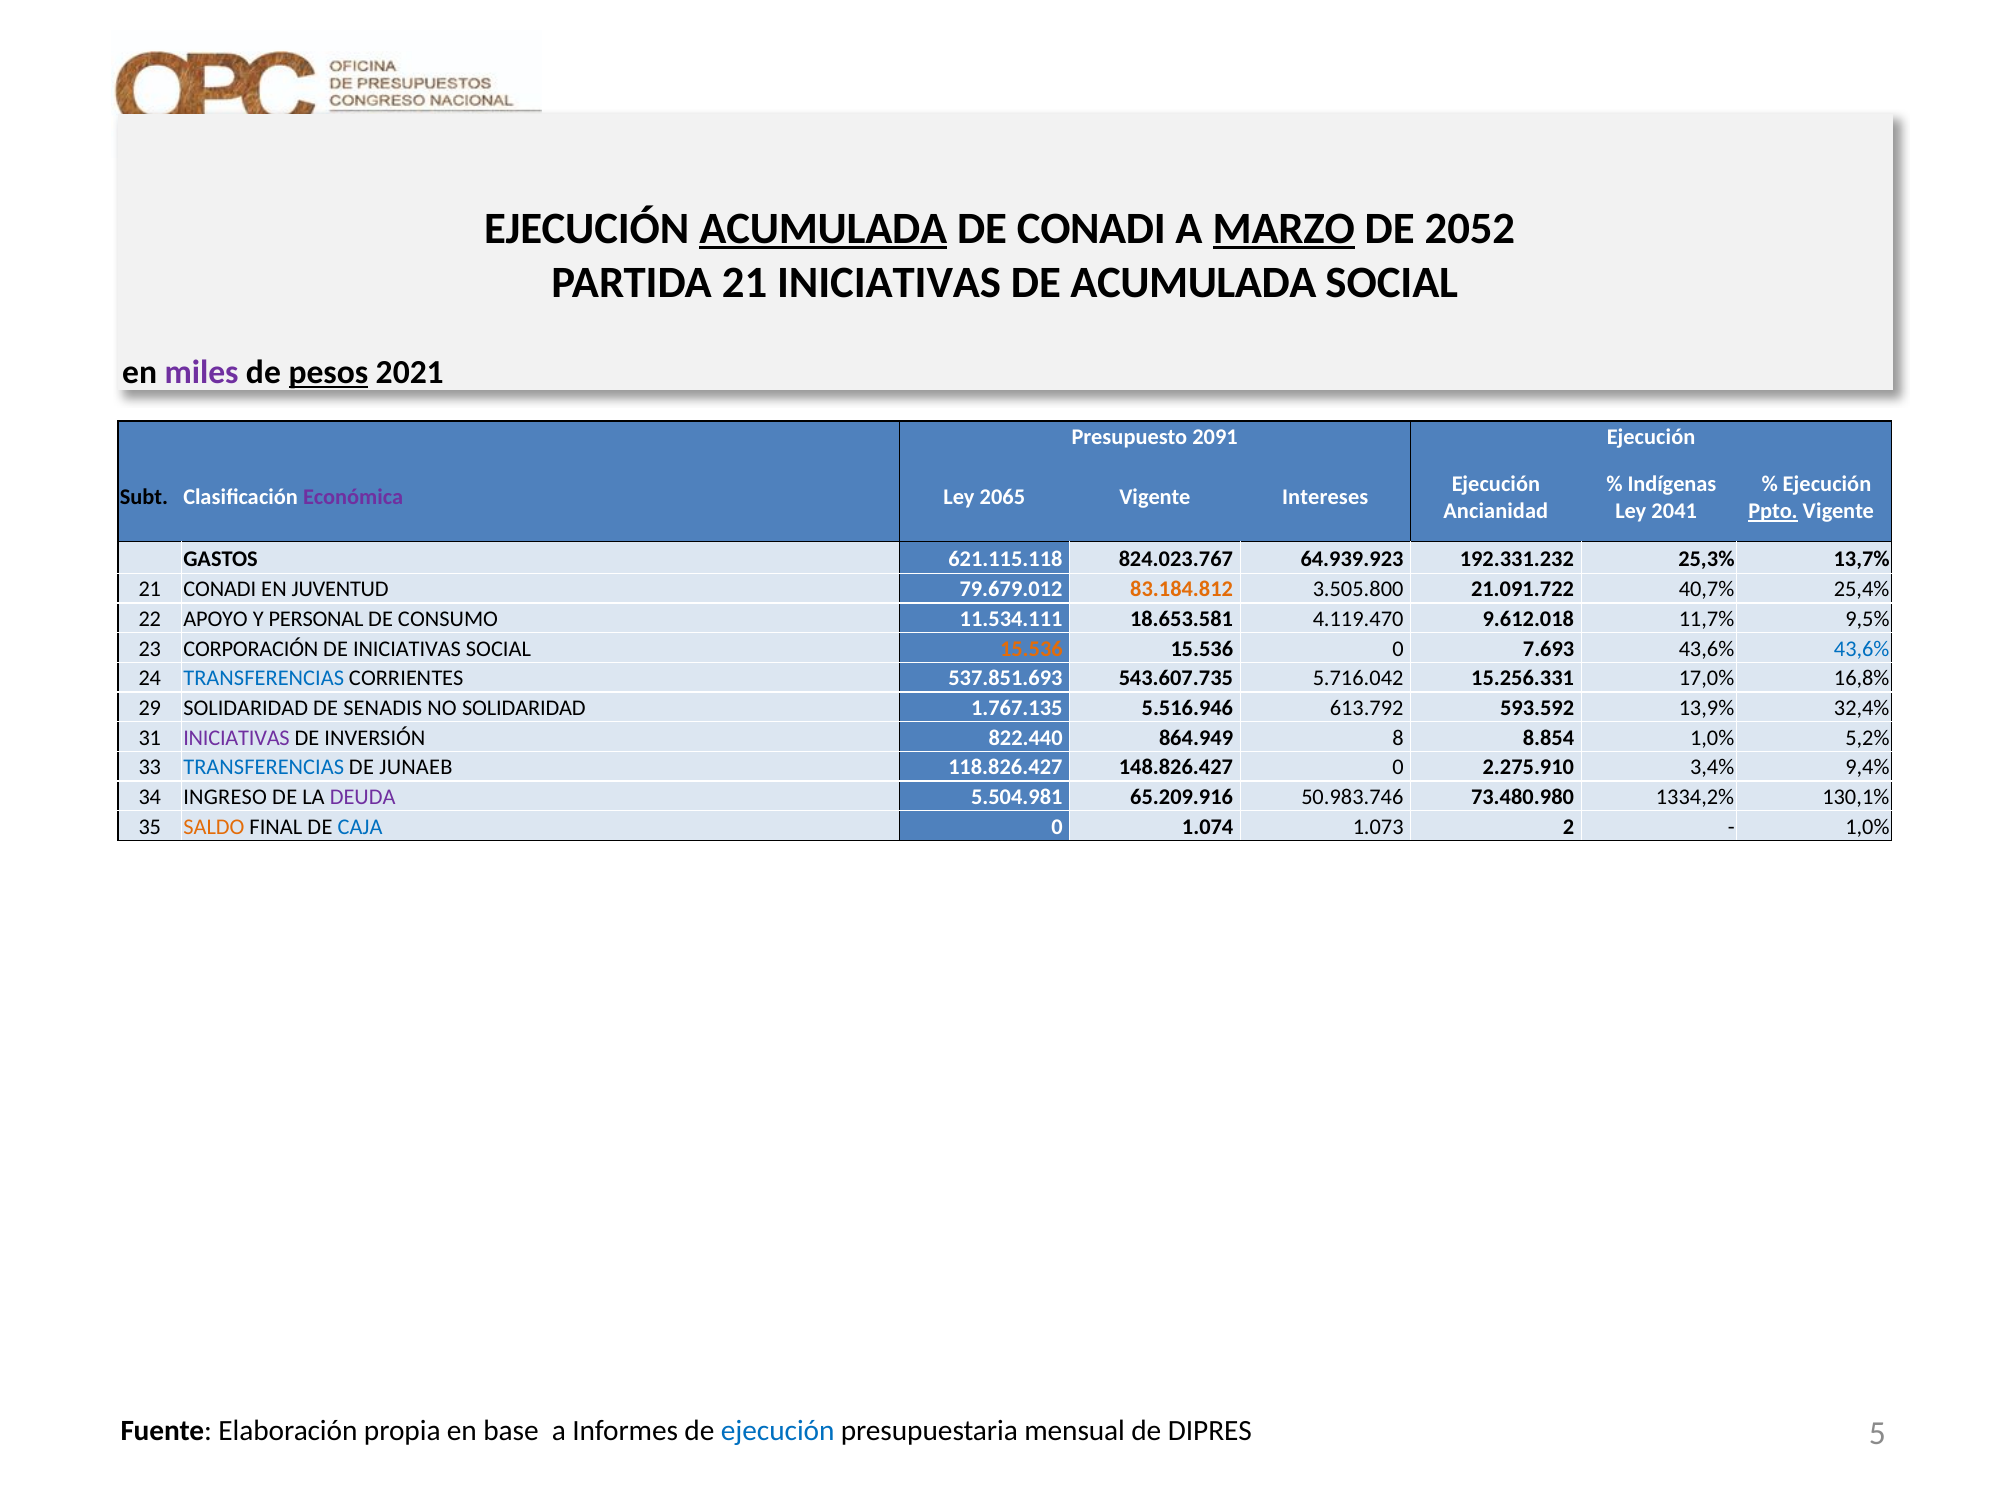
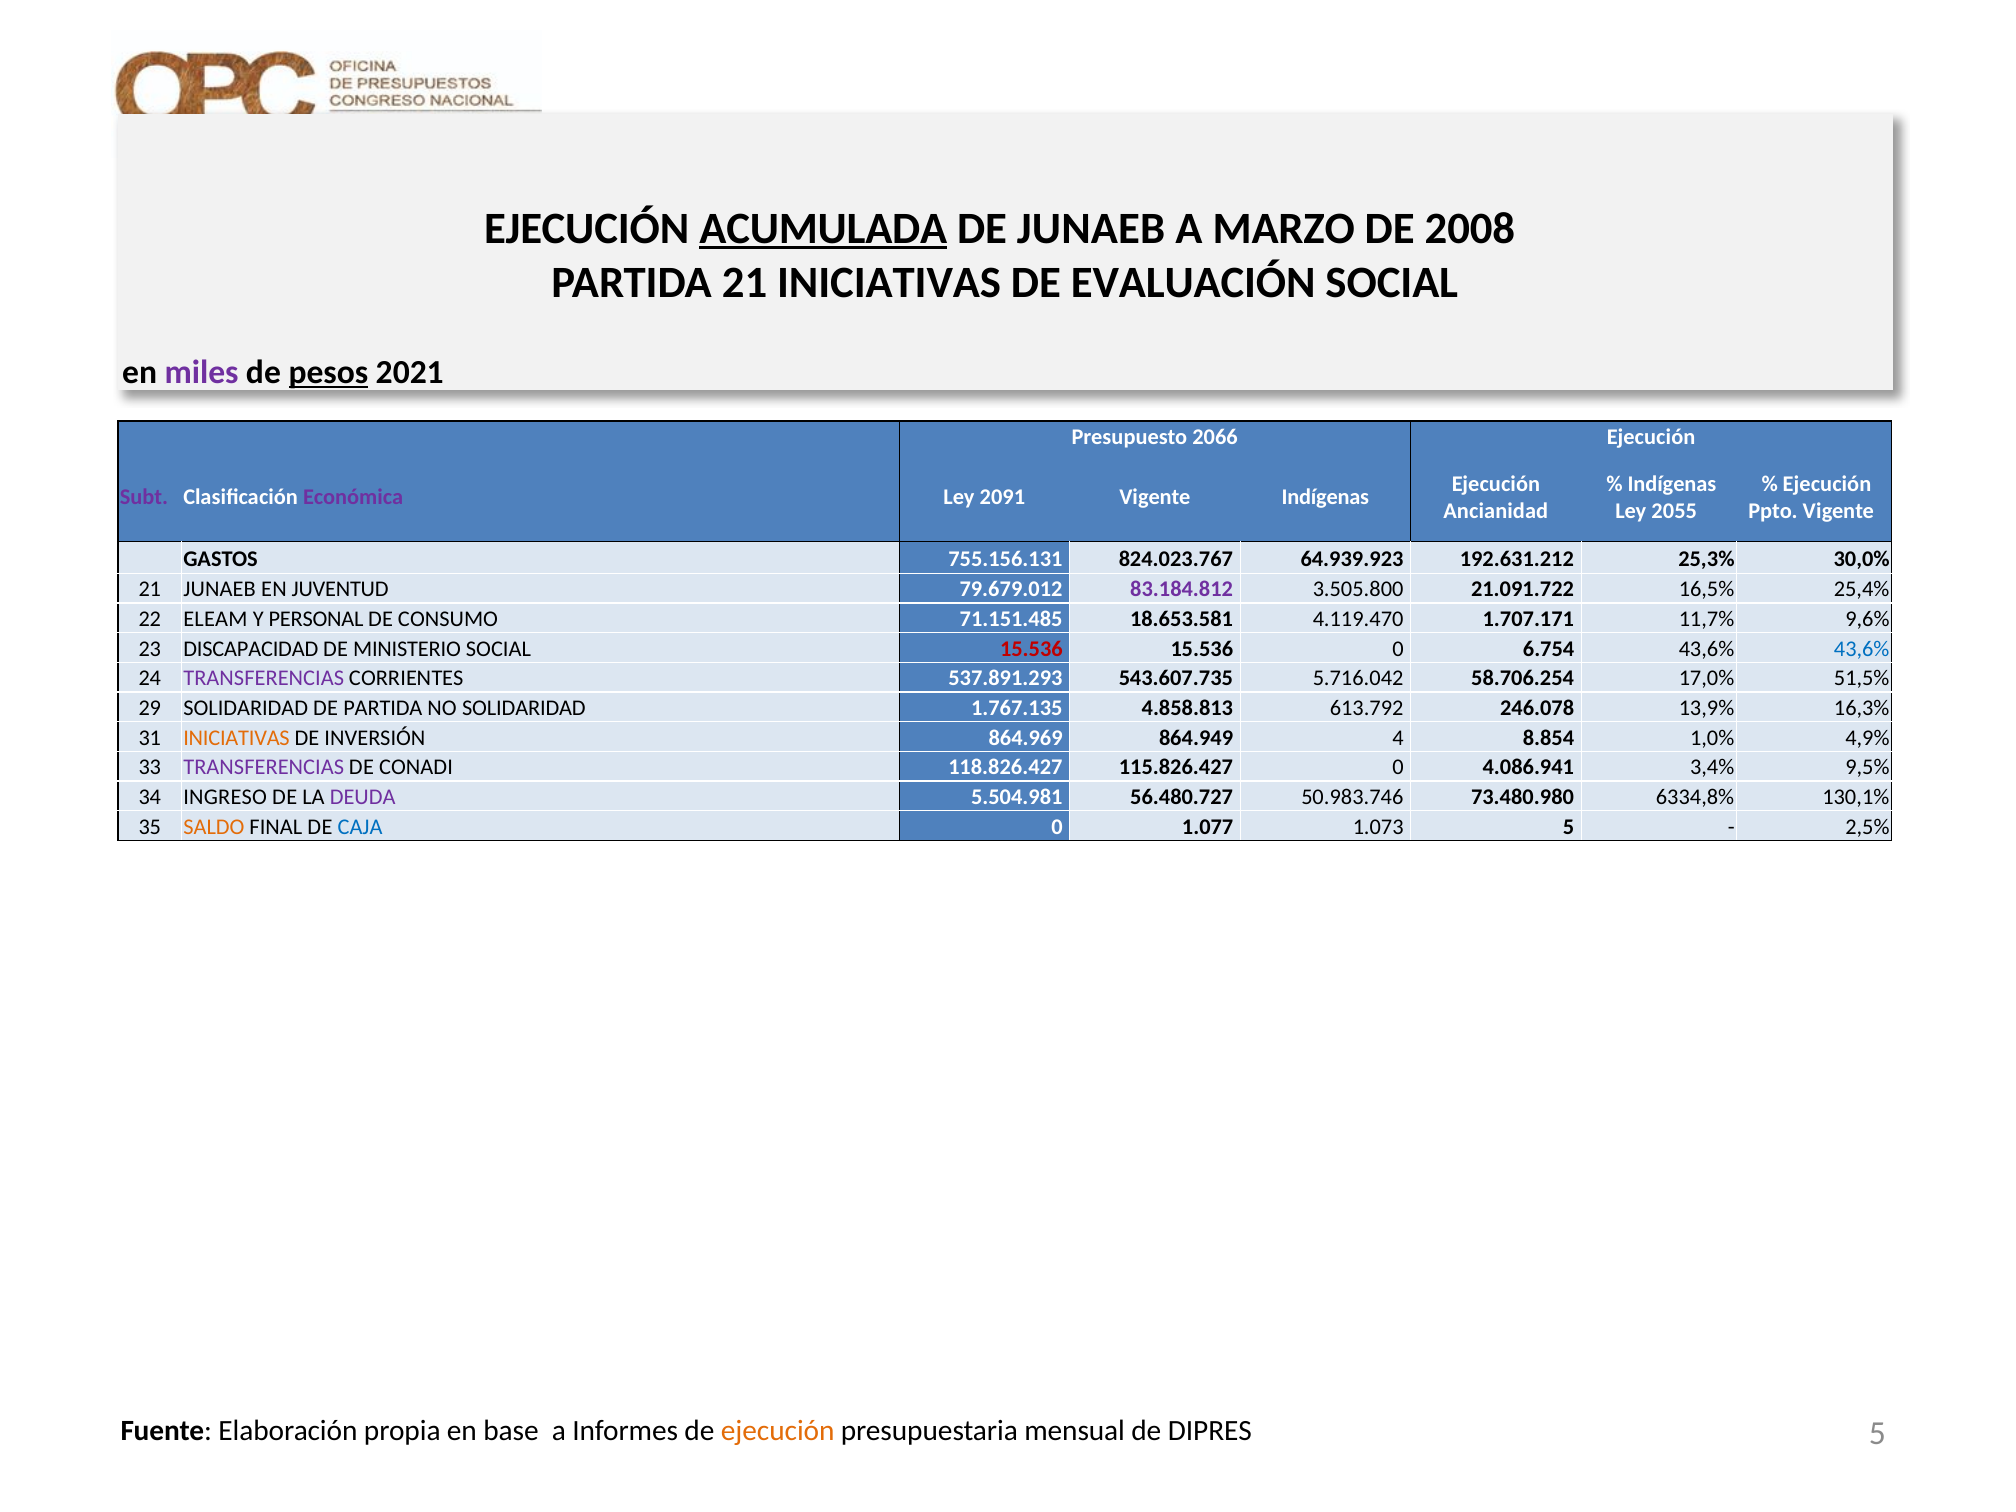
DE CONADI: CONADI -> JUNAEB
MARZO underline: present -> none
2052: 2052 -> 2008
DE ACUMULADA: ACUMULADA -> EVALUACIÓN
2091: 2091 -> 2066
Subt colour: black -> purple
2065: 2065 -> 2091
Vigente Intereses: Intereses -> Indígenas
2041: 2041 -> 2055
Ppto underline: present -> none
621.115.118: 621.115.118 -> 755.156.131
192.331.232: 192.331.232 -> 192.631.212
13,7%: 13,7% -> 30,0%
21 CONADI: CONADI -> JUNAEB
83.184.812 colour: orange -> purple
40,7%: 40,7% -> 16,5%
APOYO: APOYO -> ELEAM
11.534.111: 11.534.111 -> 71.151.485
9.612.018: 9.612.018 -> 1.707.171
9,5%: 9,5% -> 9,6%
CORPORACIÓN: CORPORACIÓN -> DISCAPACIDAD
DE INICIATIVAS: INICIATIVAS -> MINISTERIO
15.536 at (1031, 649) colour: orange -> red
7.693: 7.693 -> 6.754
TRANSFERENCIAS at (264, 678) colour: blue -> purple
537.851.693: 537.851.693 -> 537.891.293
15.256.331: 15.256.331 -> 58.706.254
16,8%: 16,8% -> 51,5%
DE SENADIS: SENADIS -> PARTIDA
5.516.946: 5.516.946 -> 4.858.813
593.592: 593.592 -> 246.078
32,4%: 32,4% -> 16,3%
INICIATIVAS at (237, 738) colour: purple -> orange
822.440: 822.440 -> 864.969
8: 8 -> 4
5,2%: 5,2% -> 4,9%
TRANSFERENCIAS at (264, 767) colour: blue -> purple
JUNAEB: JUNAEB -> CONADI
148.826.427: 148.826.427 -> 115.826.427
2.275.910: 2.275.910 -> 4.086.941
9,4%: 9,4% -> 9,5%
65.209.916: 65.209.916 -> 56.480.727
1334,2%: 1334,2% -> 6334,8%
1.074: 1.074 -> 1.077
1.073 2: 2 -> 5
1,0% at (1867, 827): 1,0% -> 2,5%
ejecución at (778, 1431) colour: blue -> orange
